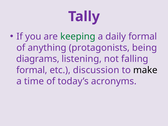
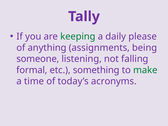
daily formal: formal -> please
protagonists: protagonists -> assignments
diagrams: diagrams -> someone
discussion: discussion -> something
make colour: black -> green
